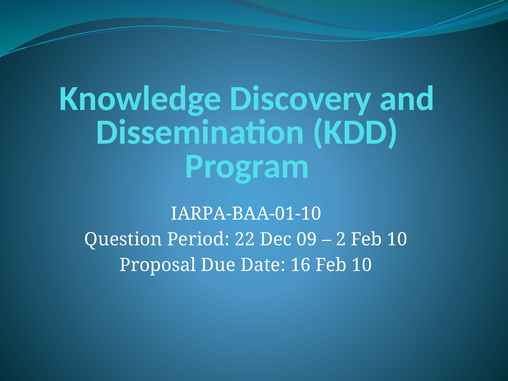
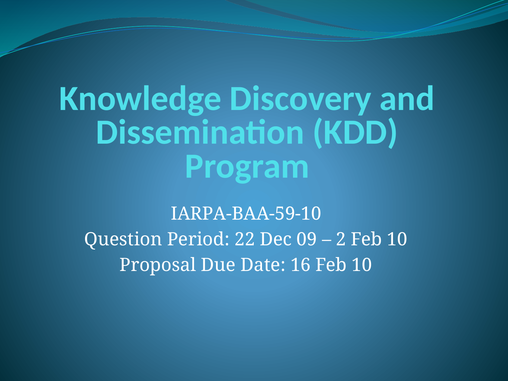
IARPA-BAA-01-10: IARPA-BAA-01-10 -> IARPA-BAA-59-10
